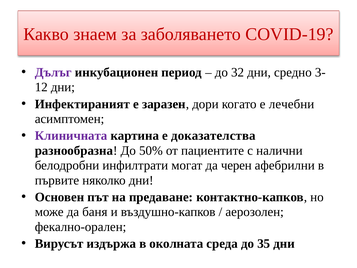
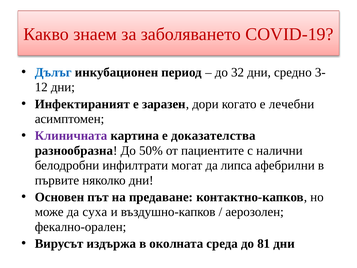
Дълъг colour: purple -> blue
черен: черен -> липса
баня: баня -> суха
35: 35 -> 81
